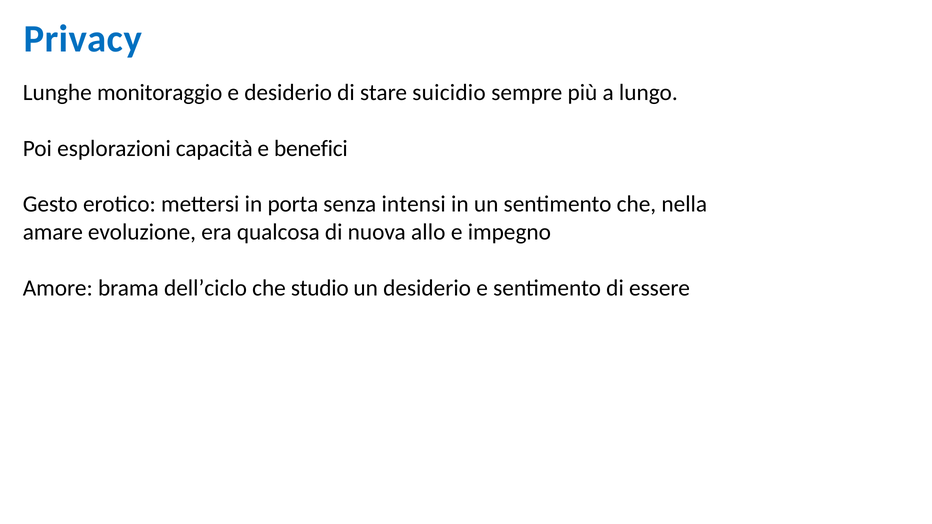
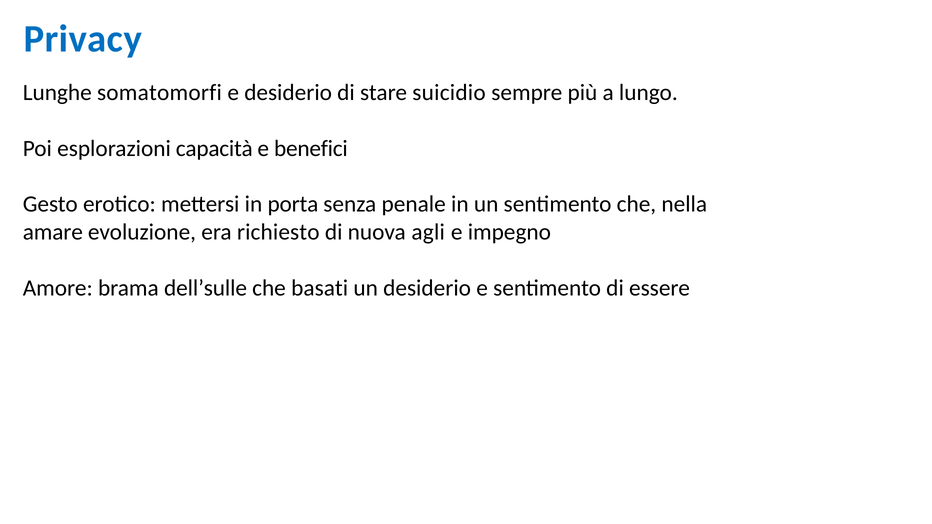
monitoraggio: monitoraggio -> somatomorfi
intensi: intensi -> penale
qualcosa: qualcosa -> richiesto
allo: allo -> agli
dell’ciclo: dell’ciclo -> dell’sulle
studio: studio -> basati
